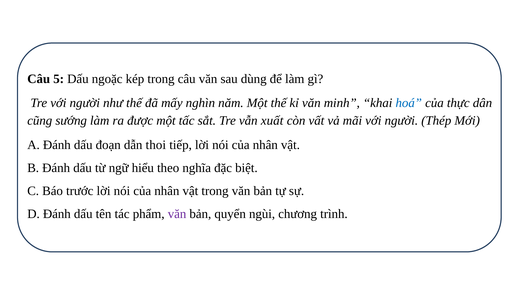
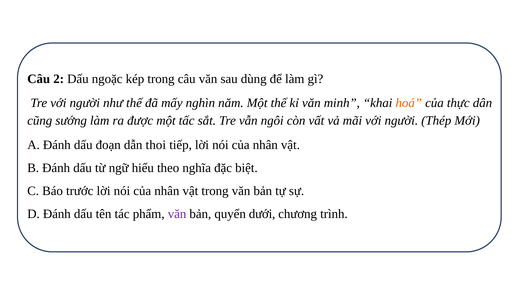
5: 5 -> 2
hoá colour: blue -> orange
xuất: xuất -> ngôi
ngùi: ngùi -> dưới
